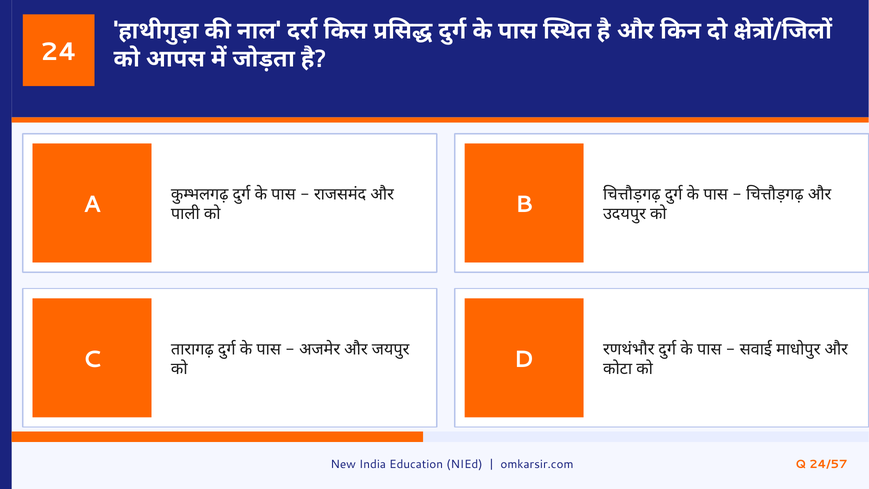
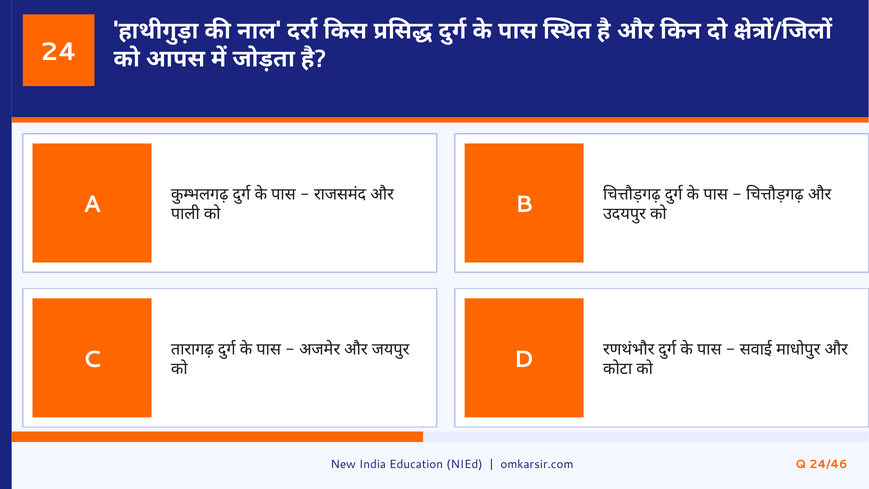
24/57: 24/57 -> 24/46
